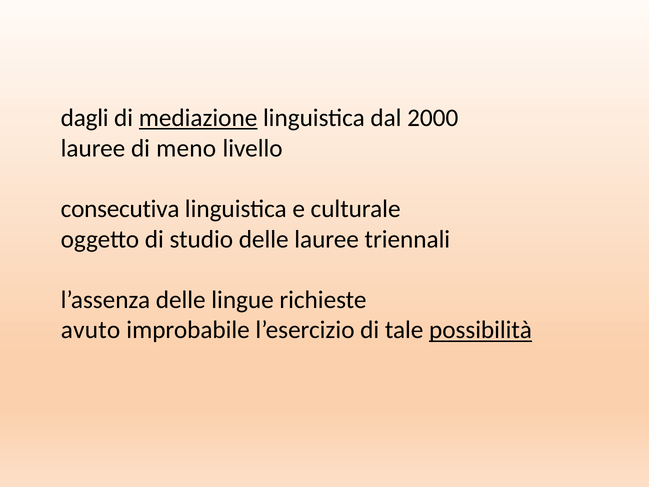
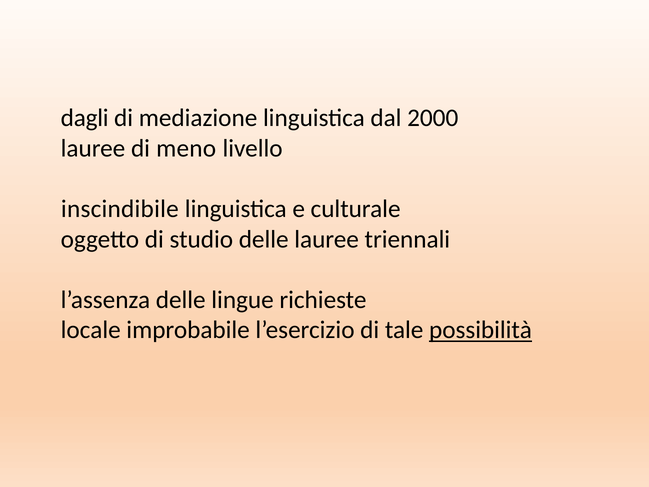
mediazione underline: present -> none
consecutiva: consecutiva -> inscindibile
avuto: avuto -> locale
